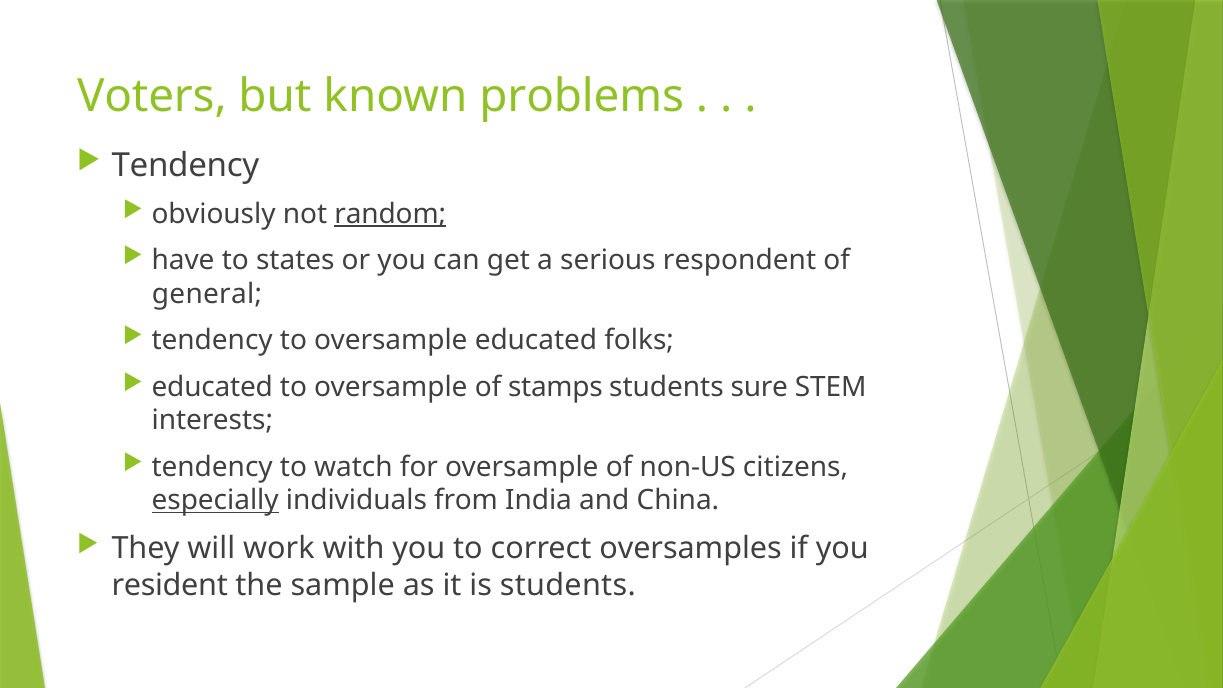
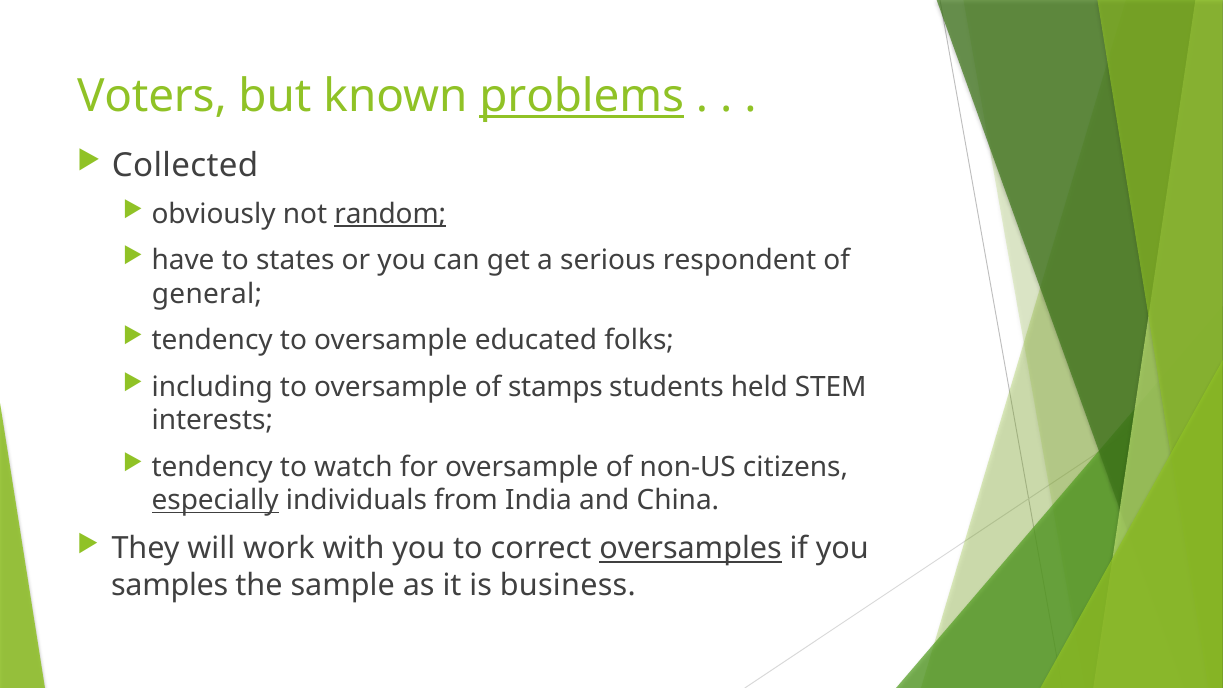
problems underline: none -> present
Tendency at (185, 165): Tendency -> Collected
educated at (212, 387): educated -> including
sure: sure -> held
oversamples underline: none -> present
resident: resident -> samples
is students: students -> business
